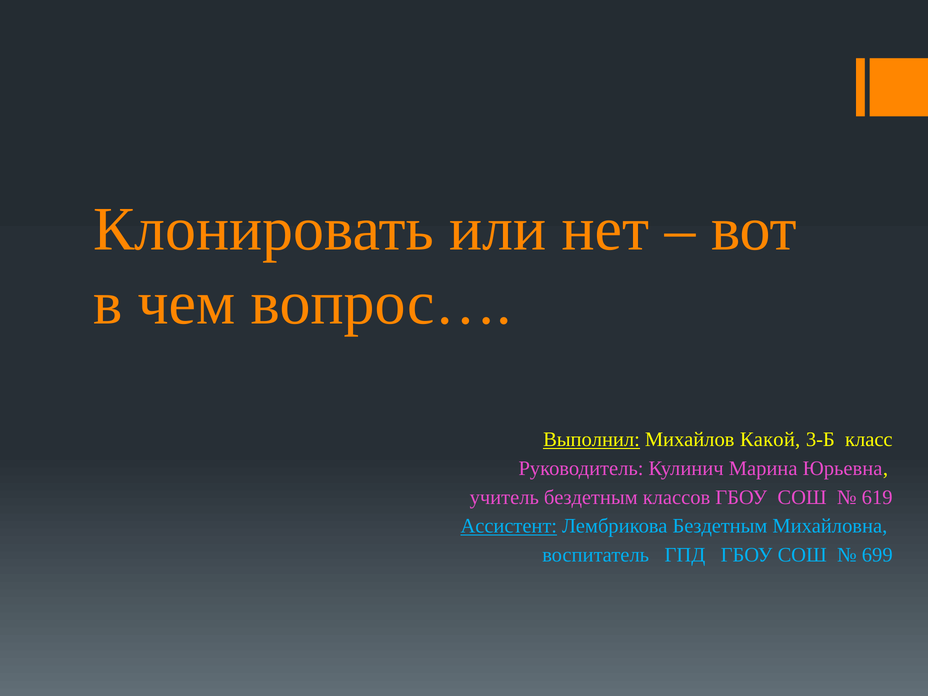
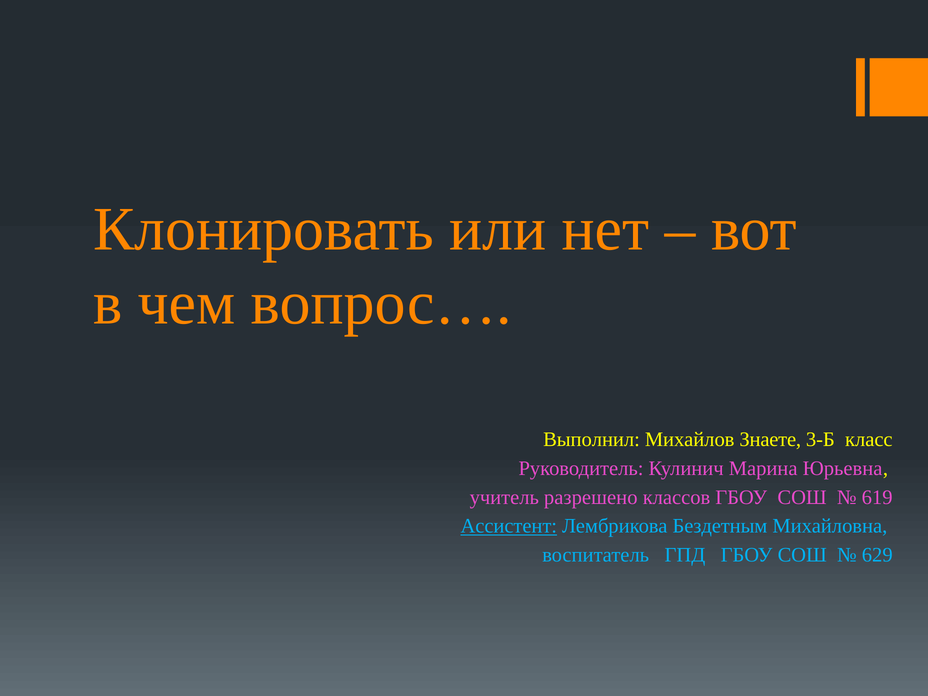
Выполнил underline: present -> none
Какой: Какой -> Знаете
учитель бездетным: бездетным -> разрешено
699: 699 -> 629
